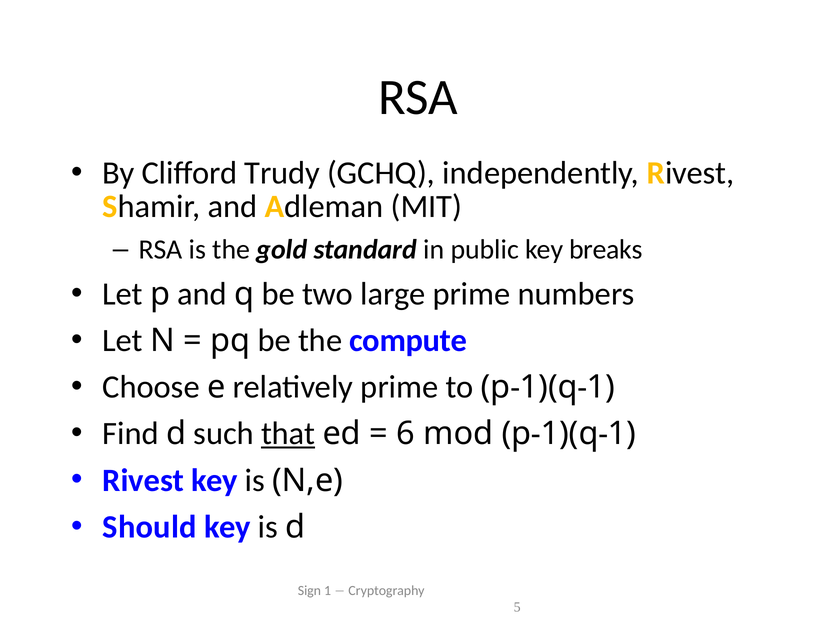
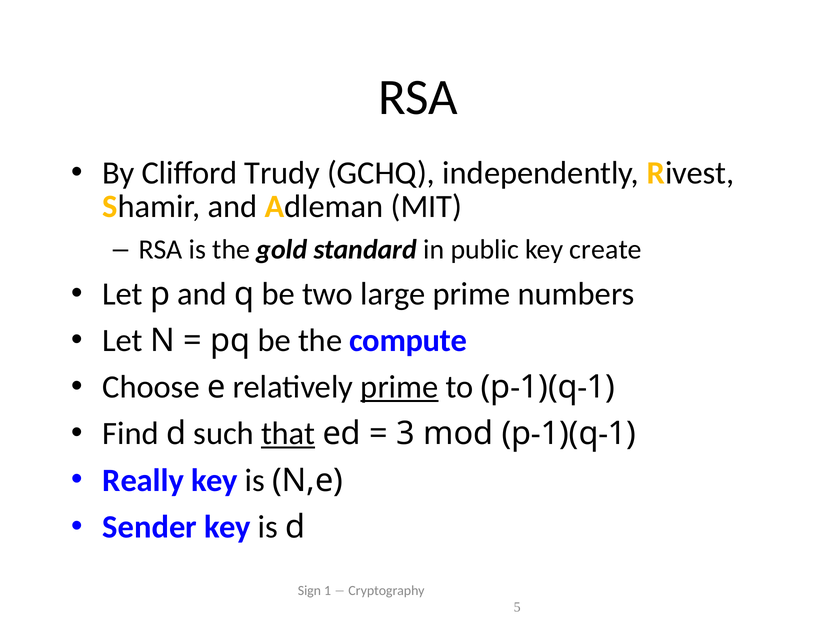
breaks: breaks -> create
prime at (399, 387) underline: none -> present
6: 6 -> 3
Rivest at (143, 480): Rivest -> Really
Should: Should -> Sender
